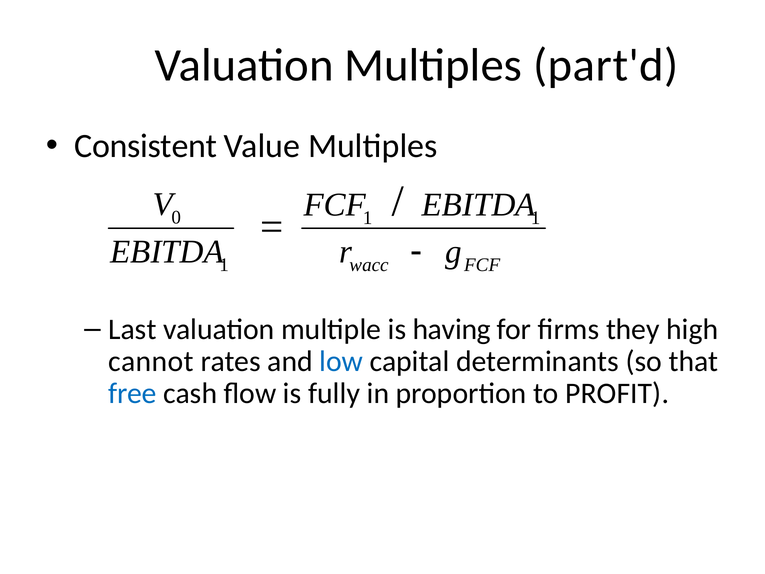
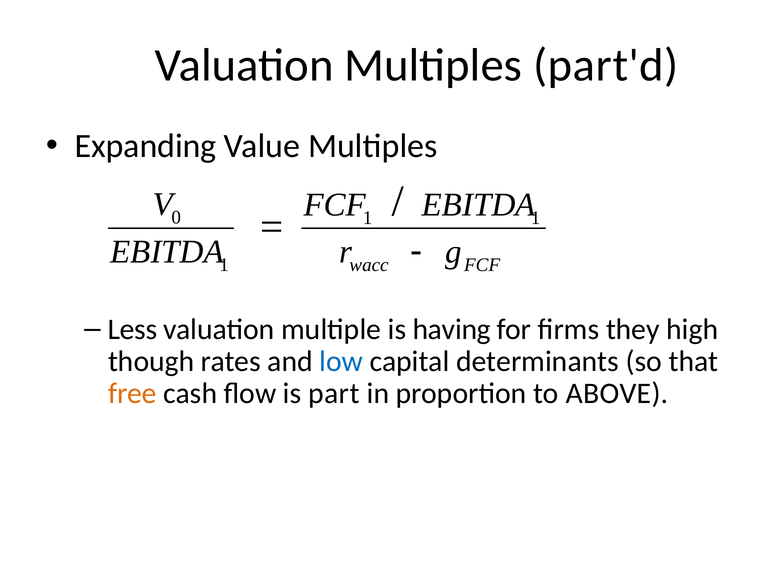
Consistent: Consistent -> Expanding
Last: Last -> Less
cannot: cannot -> though
free colour: blue -> orange
fully: fully -> part
PROFIT: PROFIT -> ABOVE
